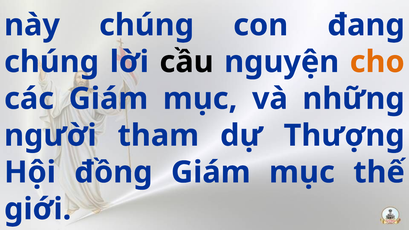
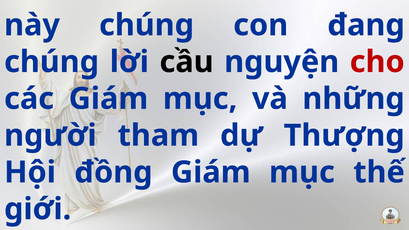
cho colour: orange -> red
